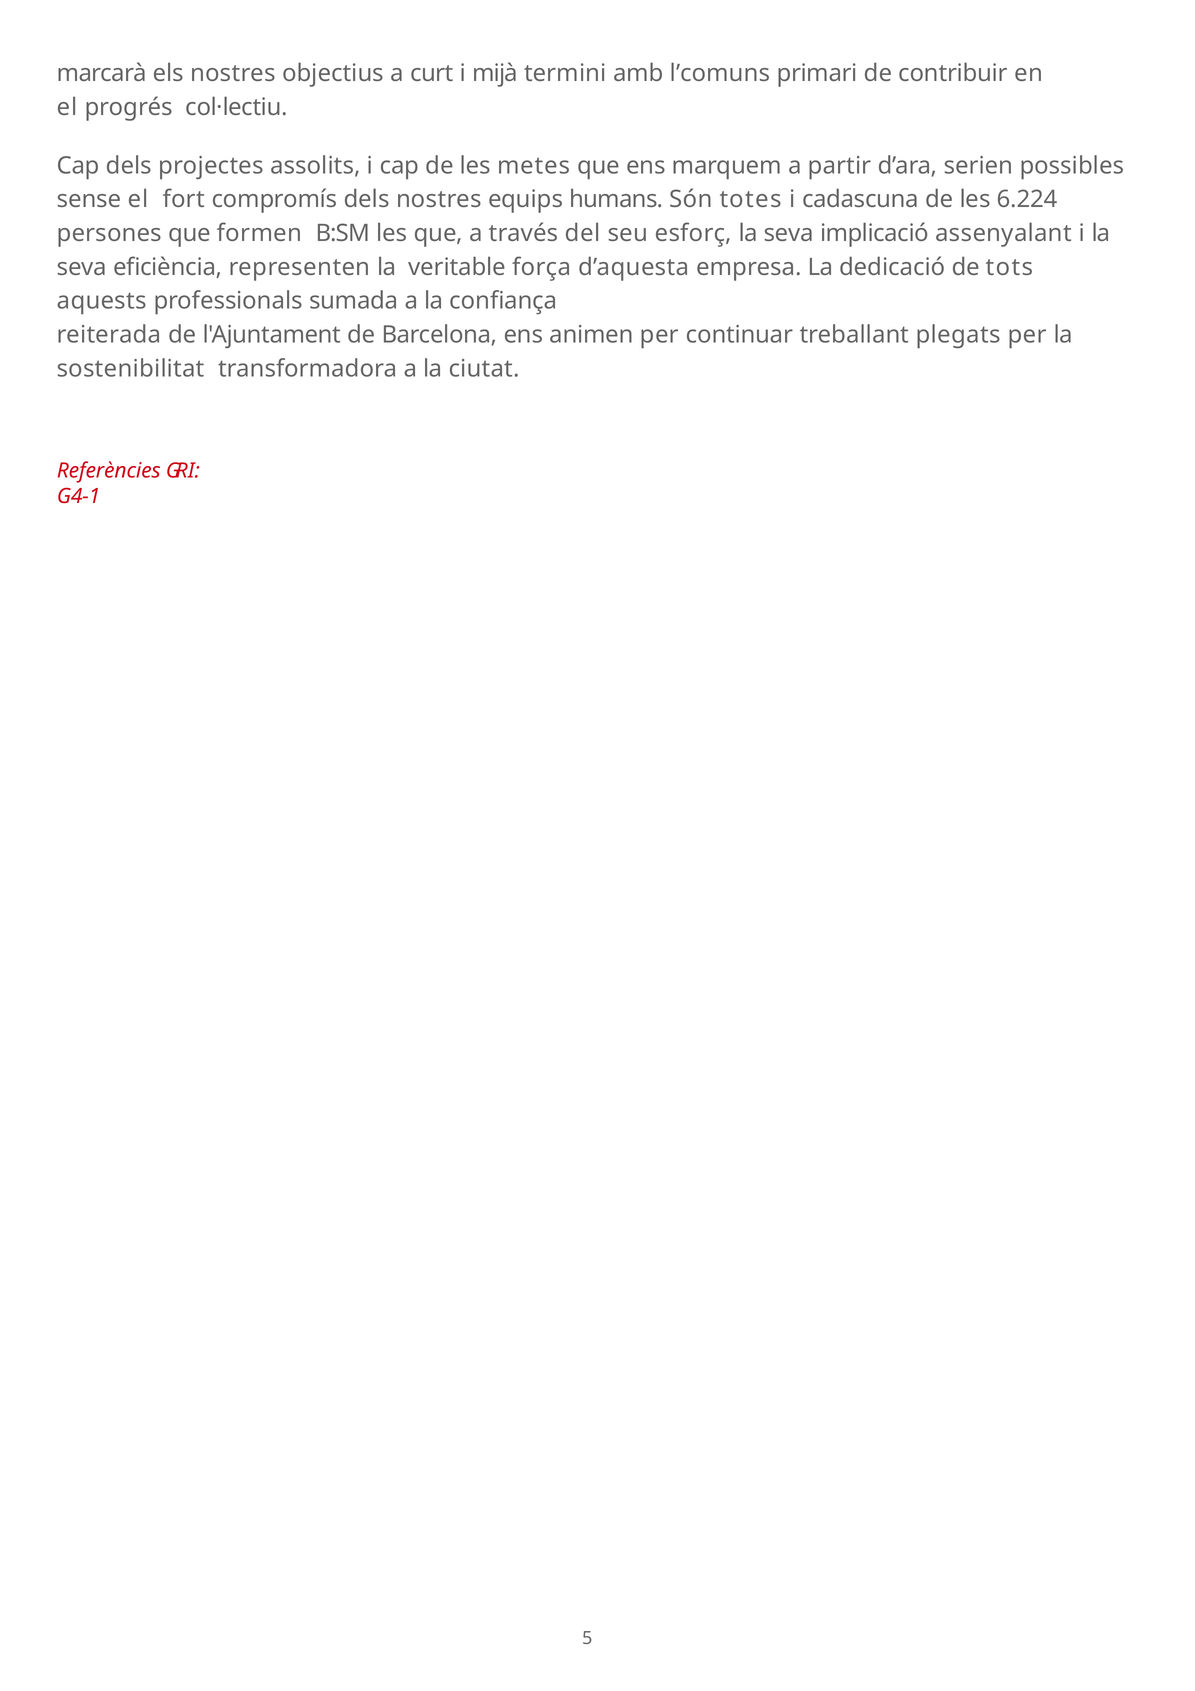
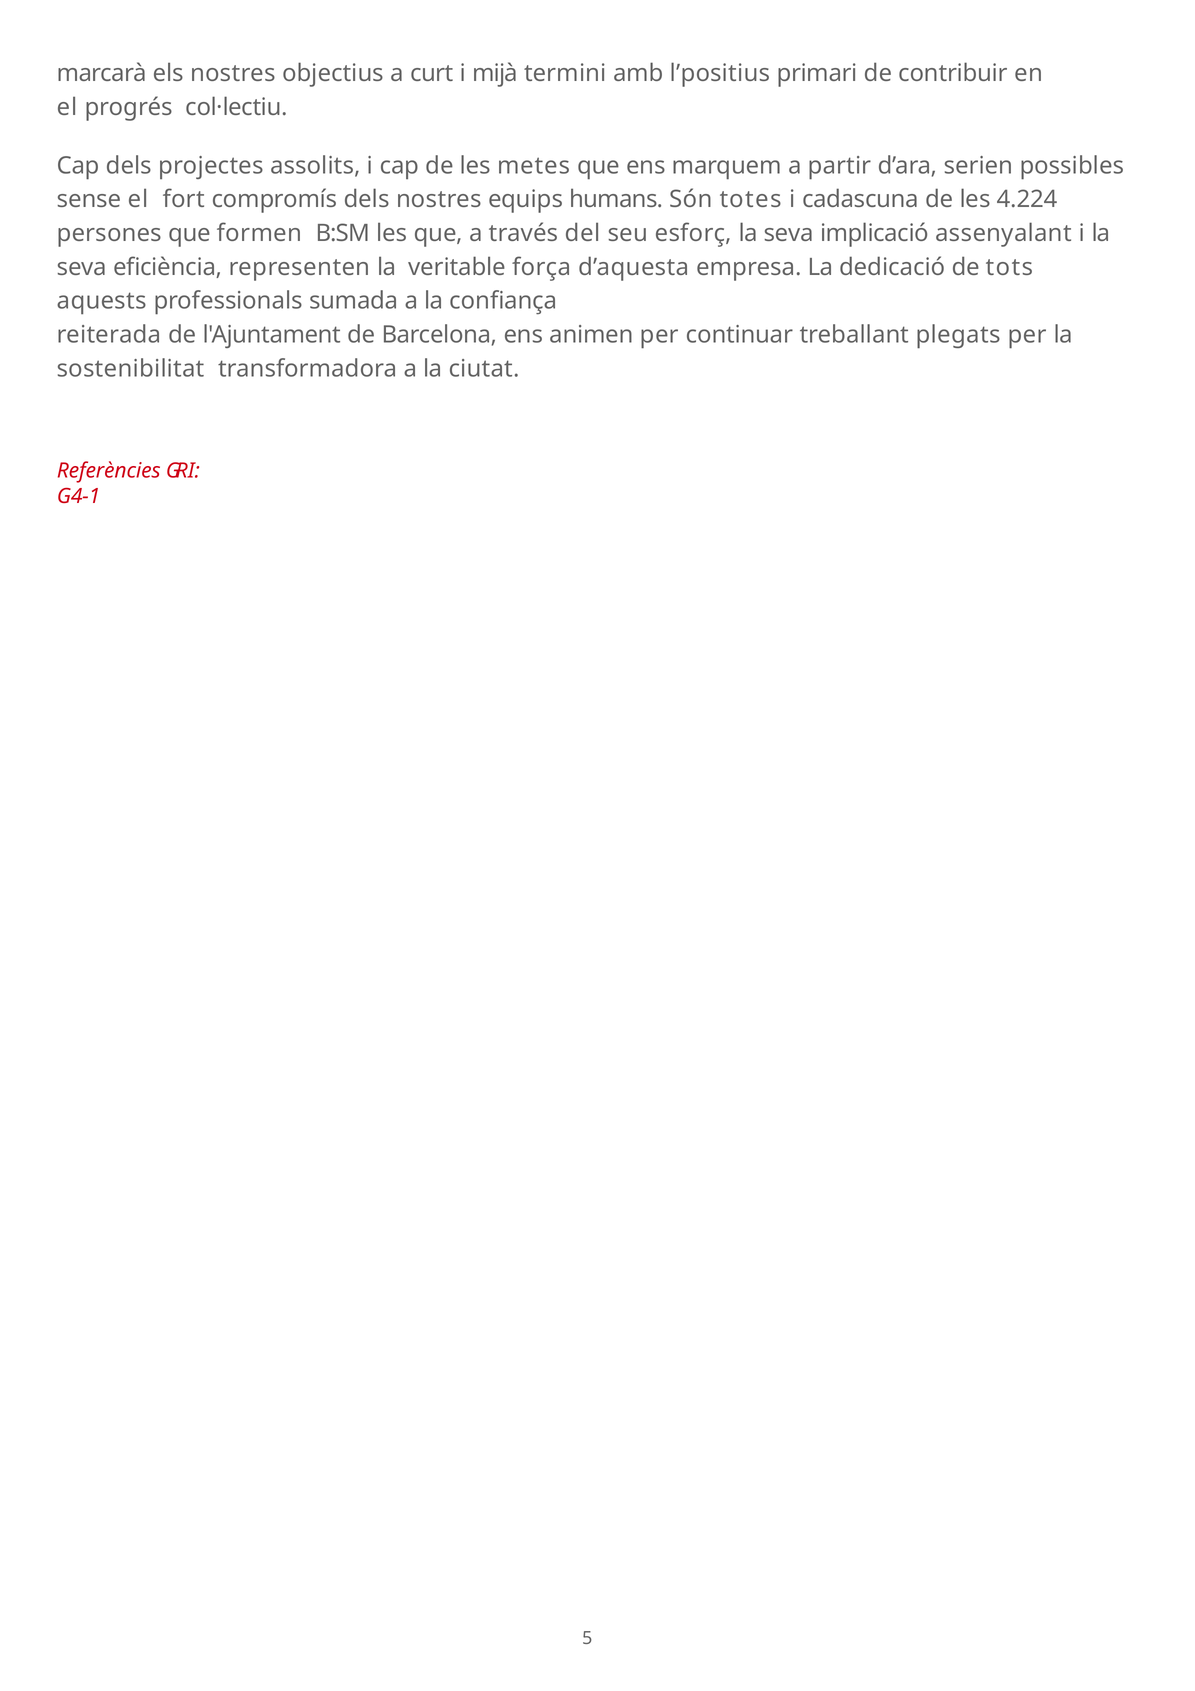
l’comuns: l’comuns -> l’positius
6.224: 6.224 -> 4.224
